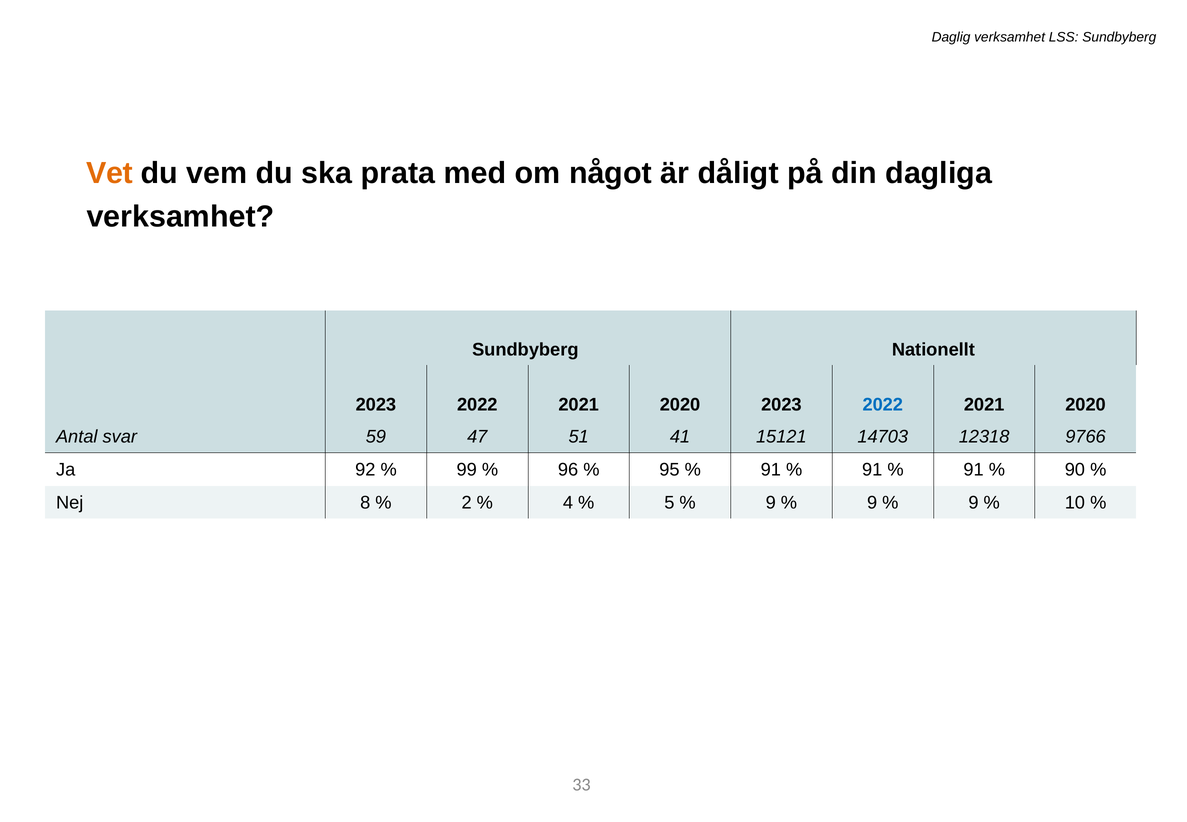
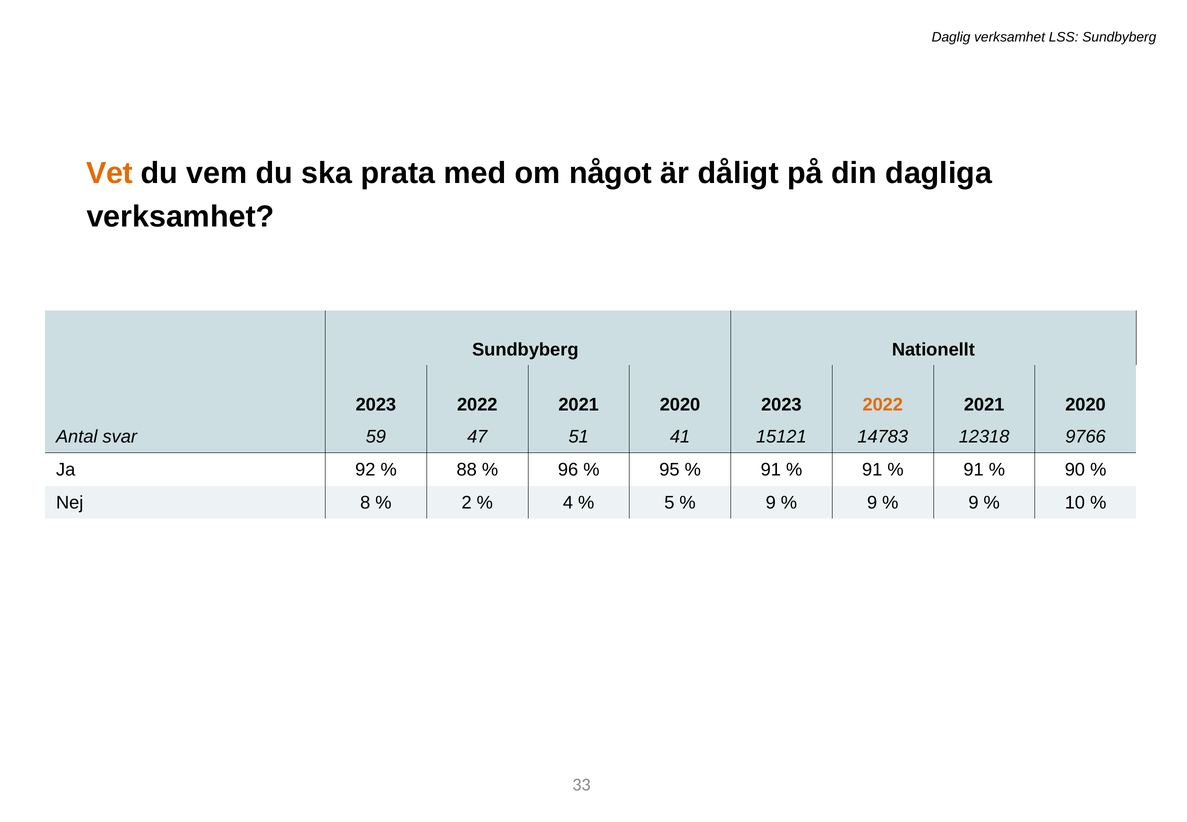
2022 at (883, 405) colour: blue -> orange
14703: 14703 -> 14783
99: 99 -> 88
